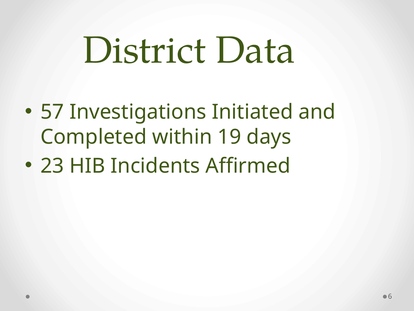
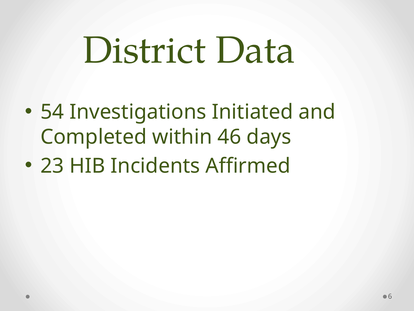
57: 57 -> 54
19: 19 -> 46
